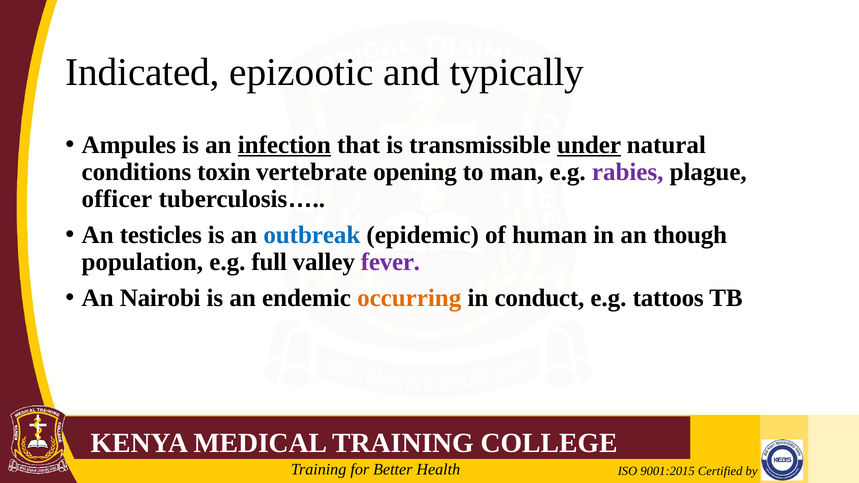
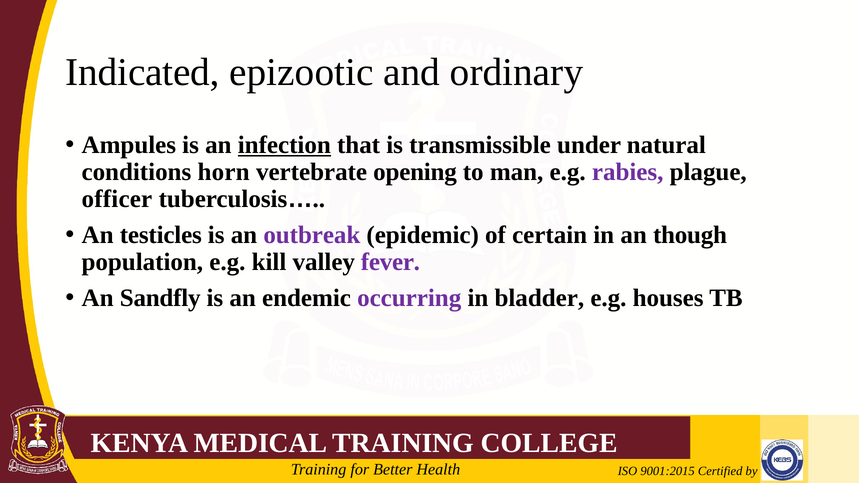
typically: typically -> ordinary
under underline: present -> none
toxin: toxin -> horn
outbreak colour: blue -> purple
human: human -> certain
full: full -> kill
Nairobi: Nairobi -> Sandfly
occurring colour: orange -> purple
conduct: conduct -> bladder
tattoos: tattoos -> houses
